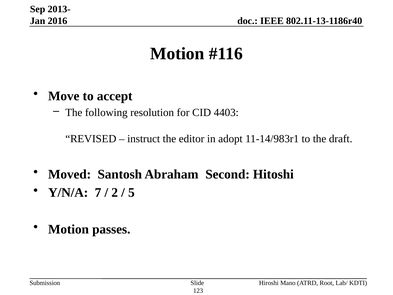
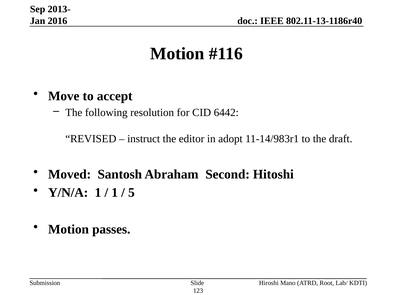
4403: 4403 -> 6442
Y/N/A 7: 7 -> 1
2 at (115, 192): 2 -> 1
